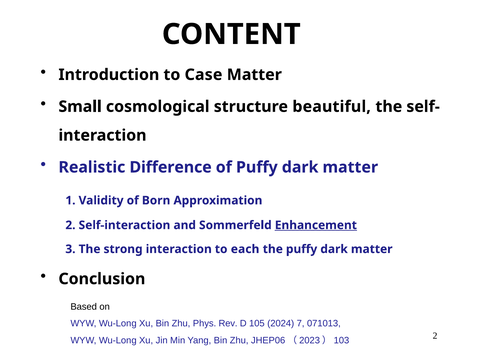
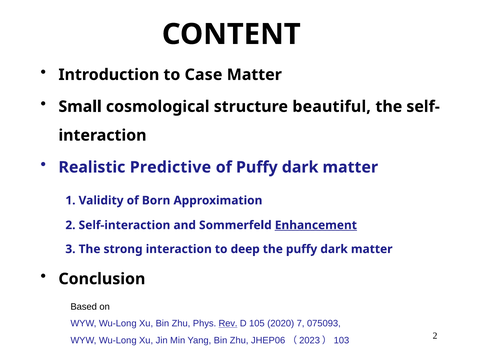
Difference: Difference -> Predictive
each: each -> deep
Rev underline: none -> present
2024: 2024 -> 2020
071013: 071013 -> 075093
